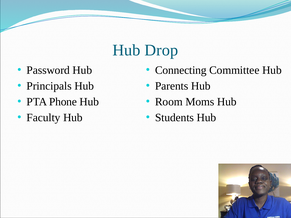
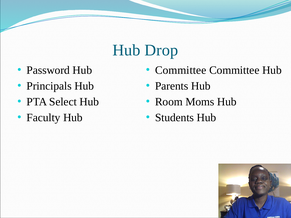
Connecting at (181, 70): Connecting -> Committee
Phone: Phone -> Select
